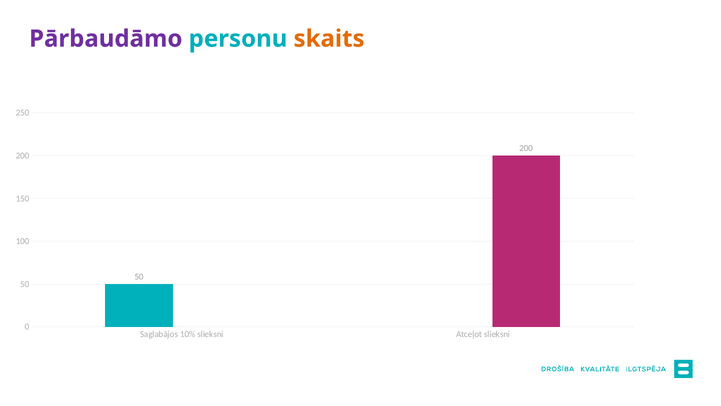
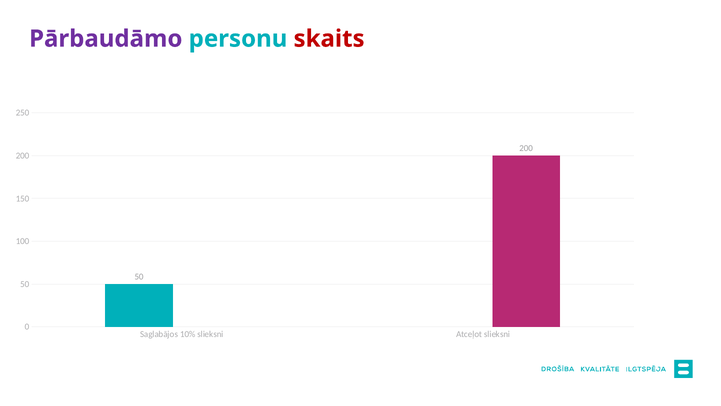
skaits colour: orange -> red
